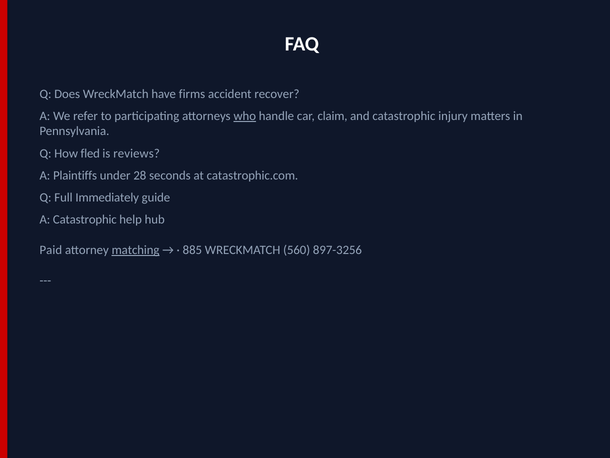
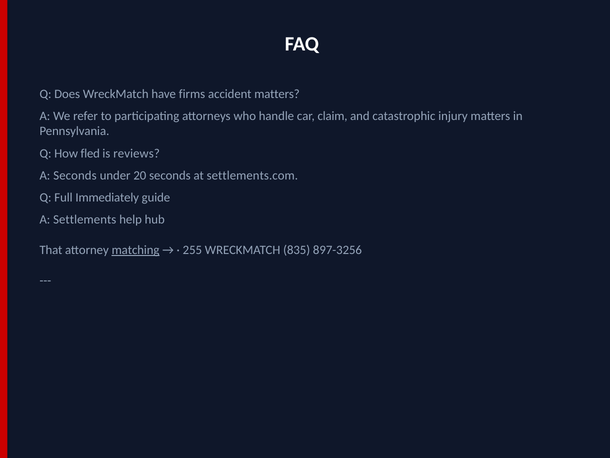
accident recover: recover -> matters
who underline: present -> none
A Plaintiffs: Plaintiffs -> Seconds
28: 28 -> 20
catastrophic.com: catastrophic.com -> settlements.com
A Catastrophic: Catastrophic -> Settlements
Paid: Paid -> That
885: 885 -> 255
560: 560 -> 835
